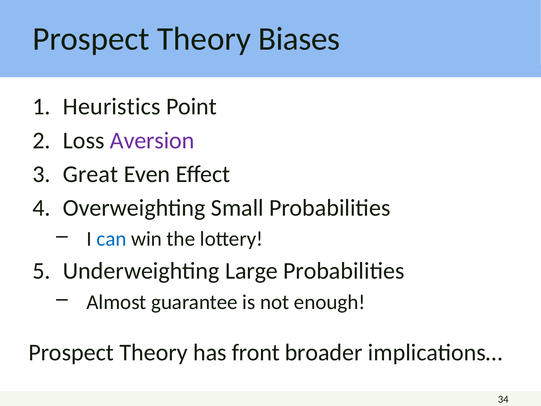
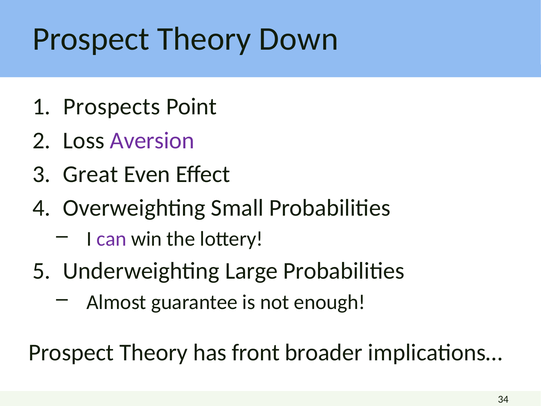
Biases: Biases -> Down
Heuristics: Heuristics -> Prospects
can colour: blue -> purple
